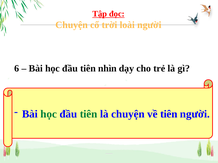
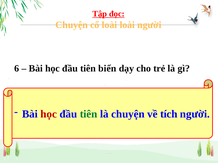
cổ trời: trời -> loài
nhìn: nhìn -> biển
học at (49, 114) colour: green -> red
về tiên: tiên -> tích
